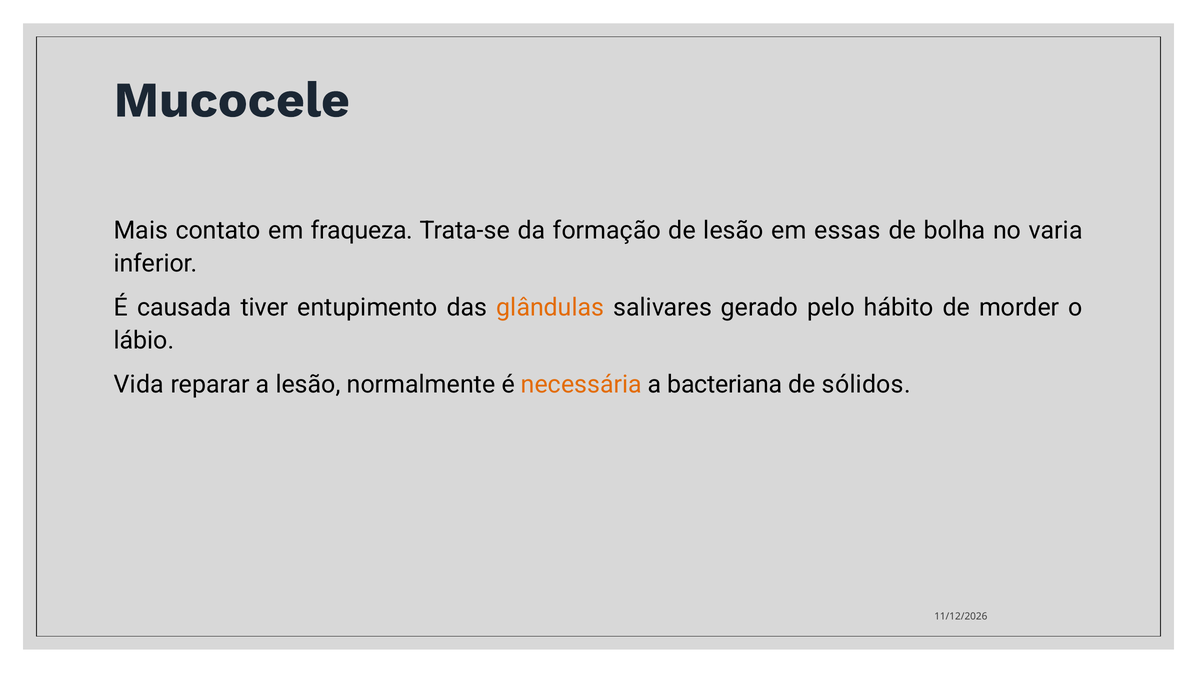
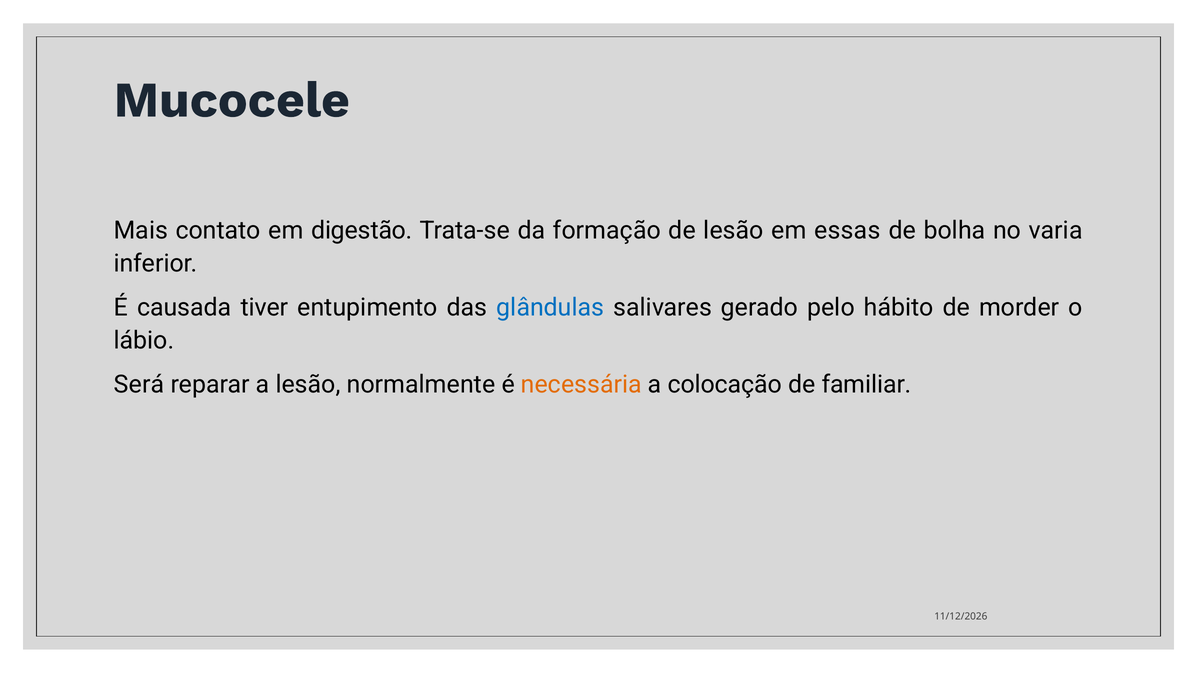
fraqueza: fraqueza -> digestão
glândulas colour: orange -> blue
Vida: Vida -> Será
bacteriana: bacteriana -> colocação
sólidos: sólidos -> familiar
